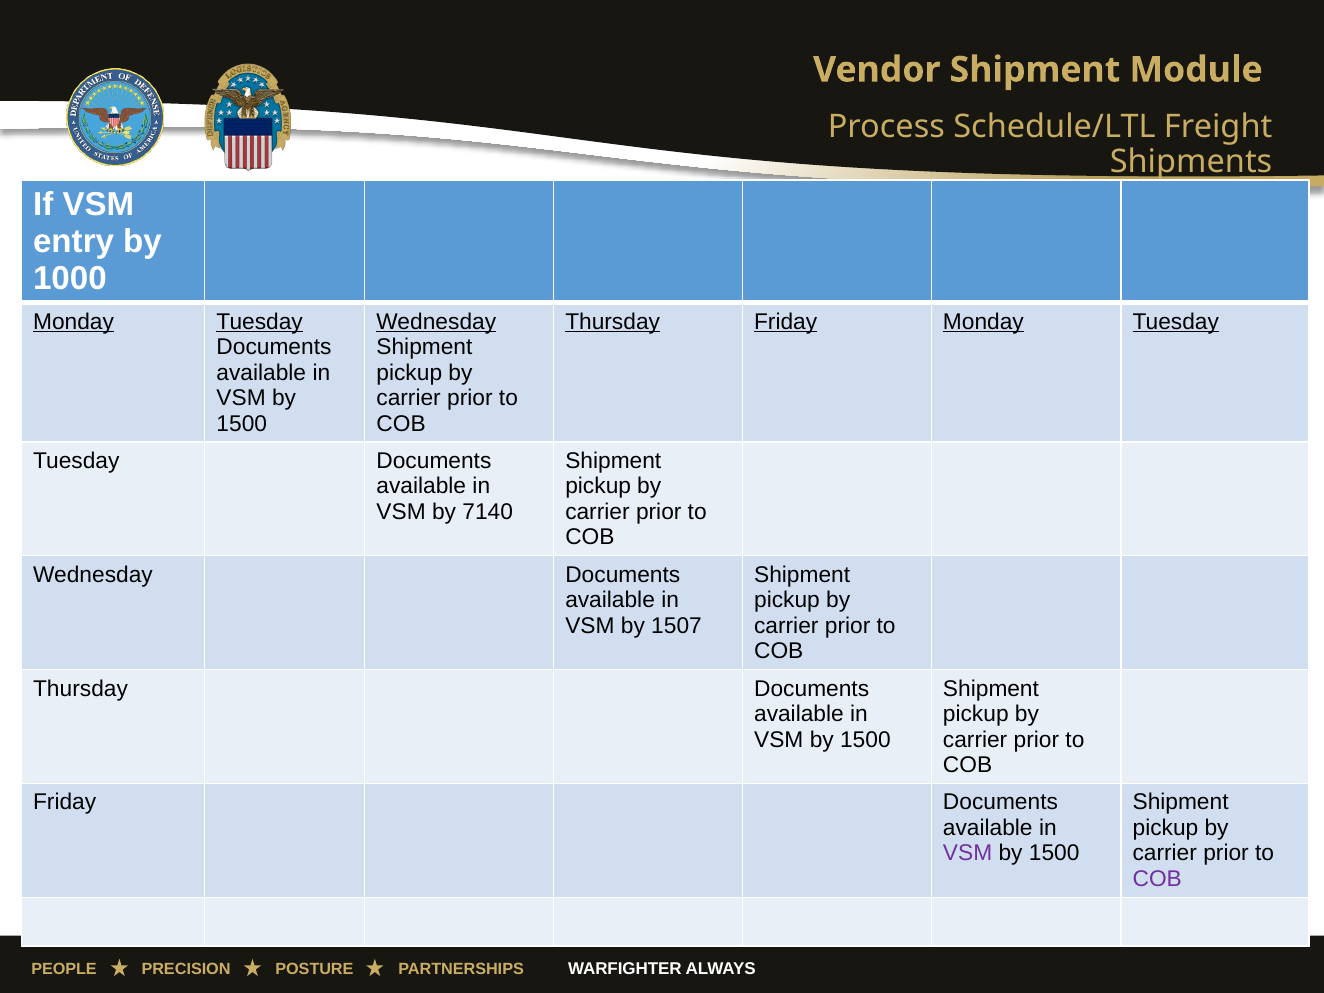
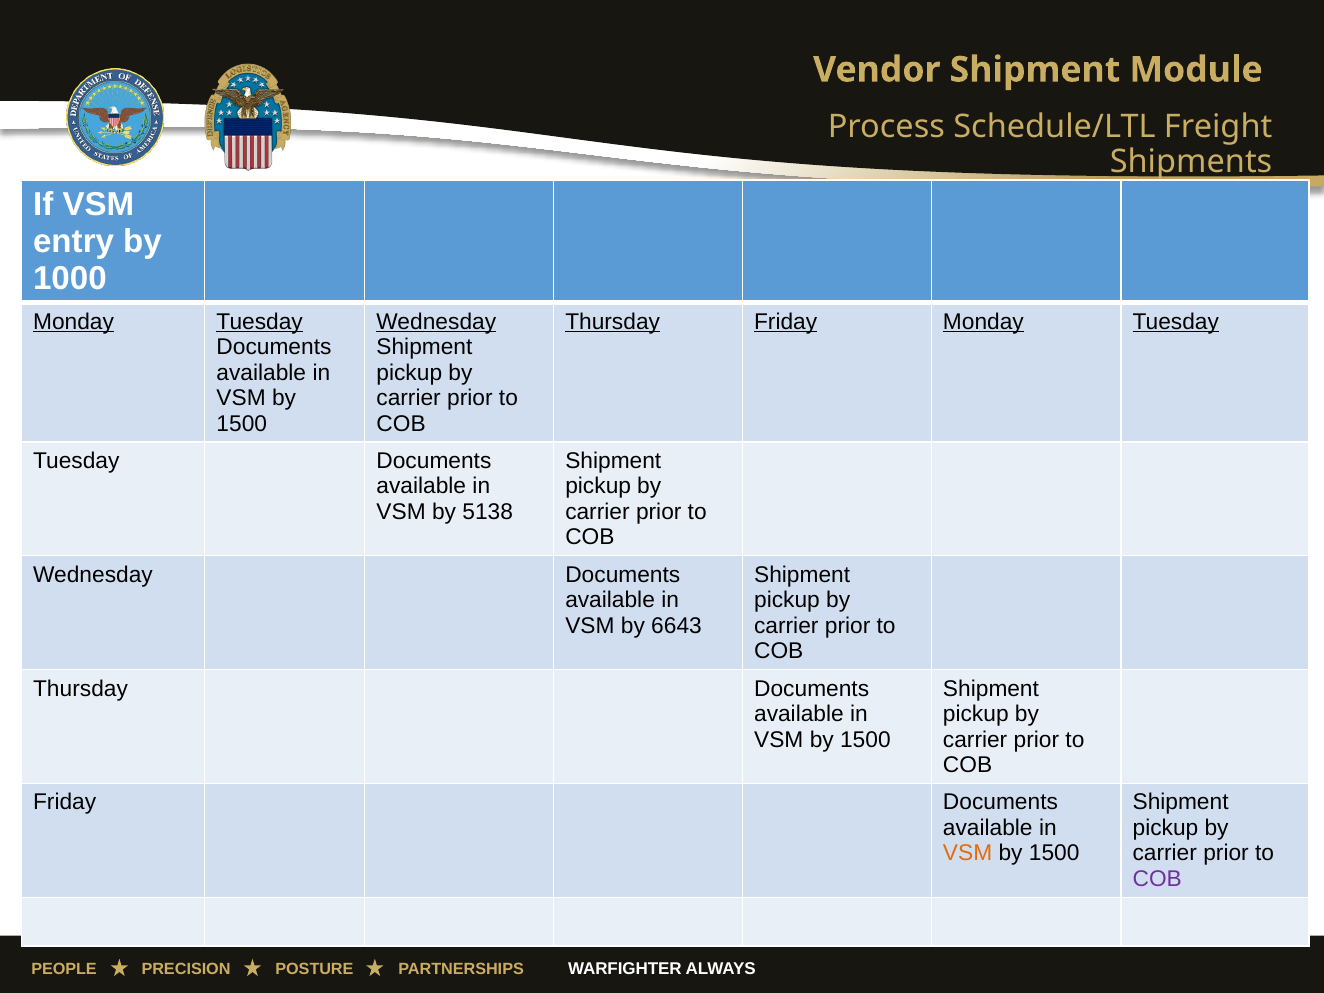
7140: 7140 -> 5138
1507: 1507 -> 6643
VSM at (968, 853) colour: purple -> orange
